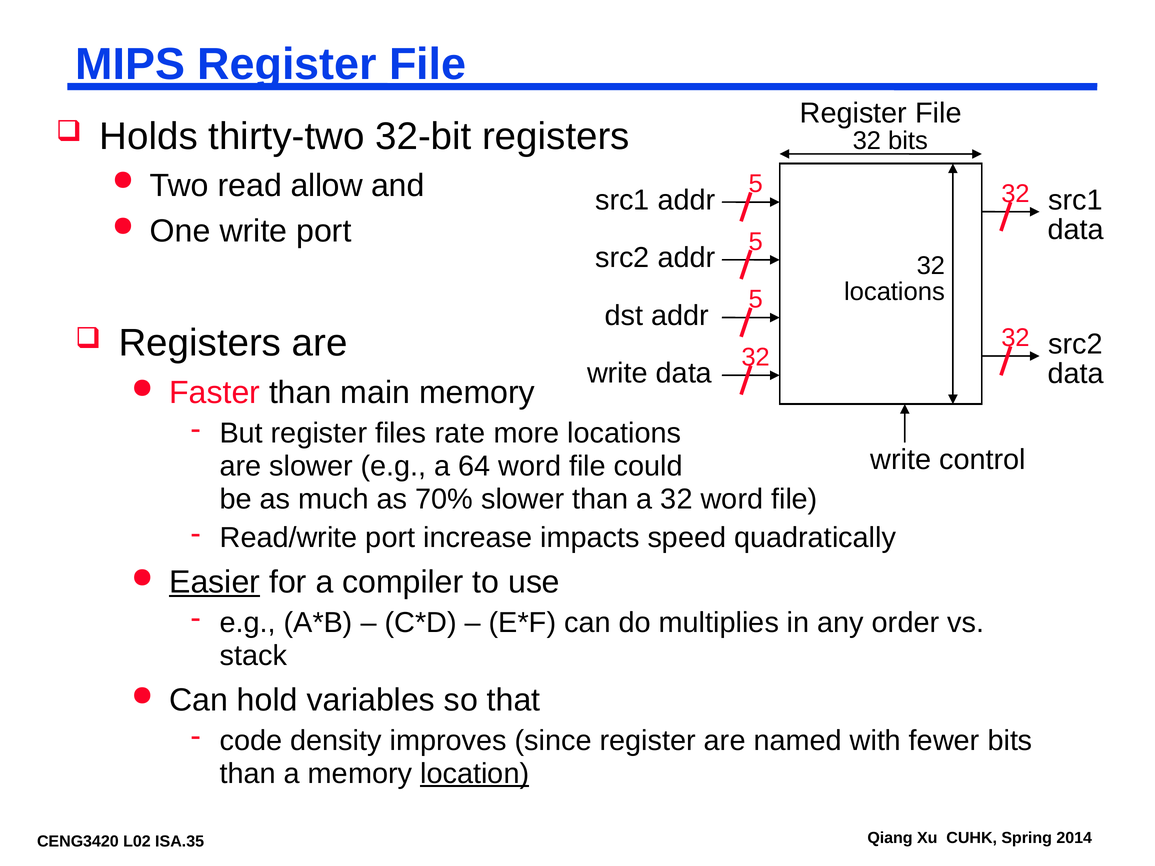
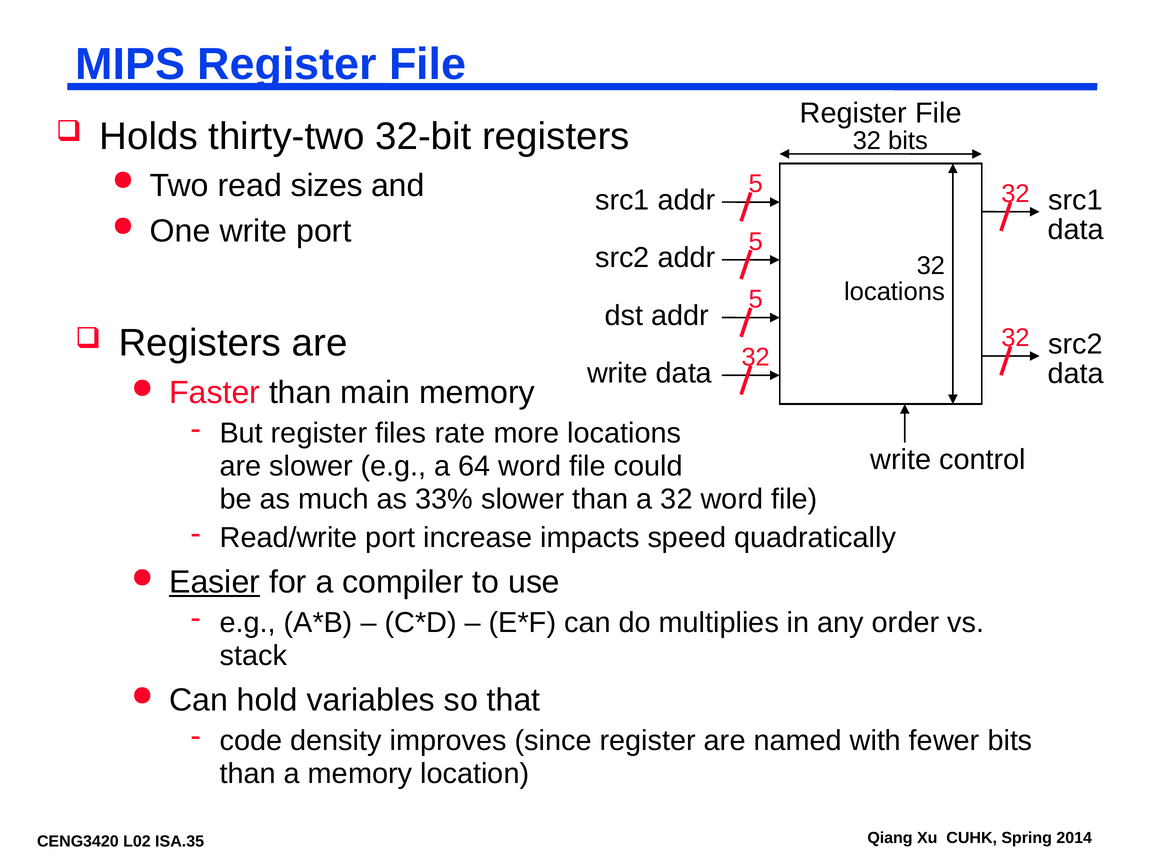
allow: allow -> sizes
70%: 70% -> 33%
location underline: present -> none
